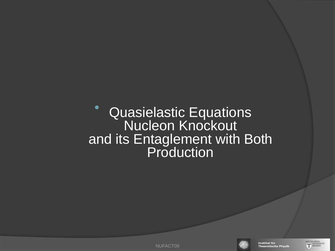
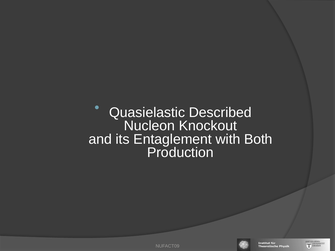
Equations: Equations -> Described
